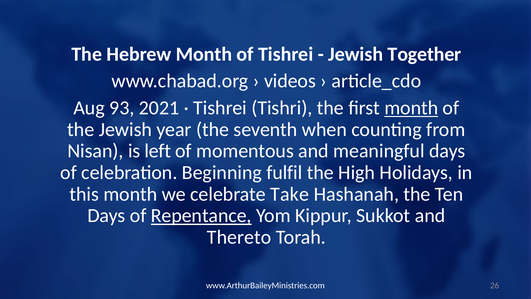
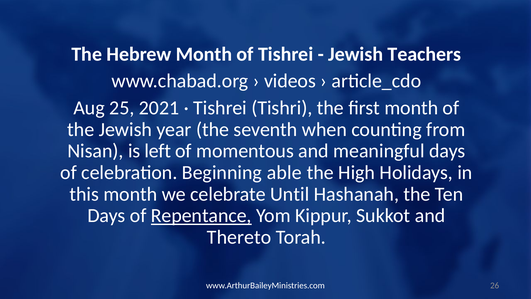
Together: Together -> Teachers
93: 93 -> 25
month at (411, 108) underline: present -> none
fulfil: fulfil -> able
Take: Take -> Until
